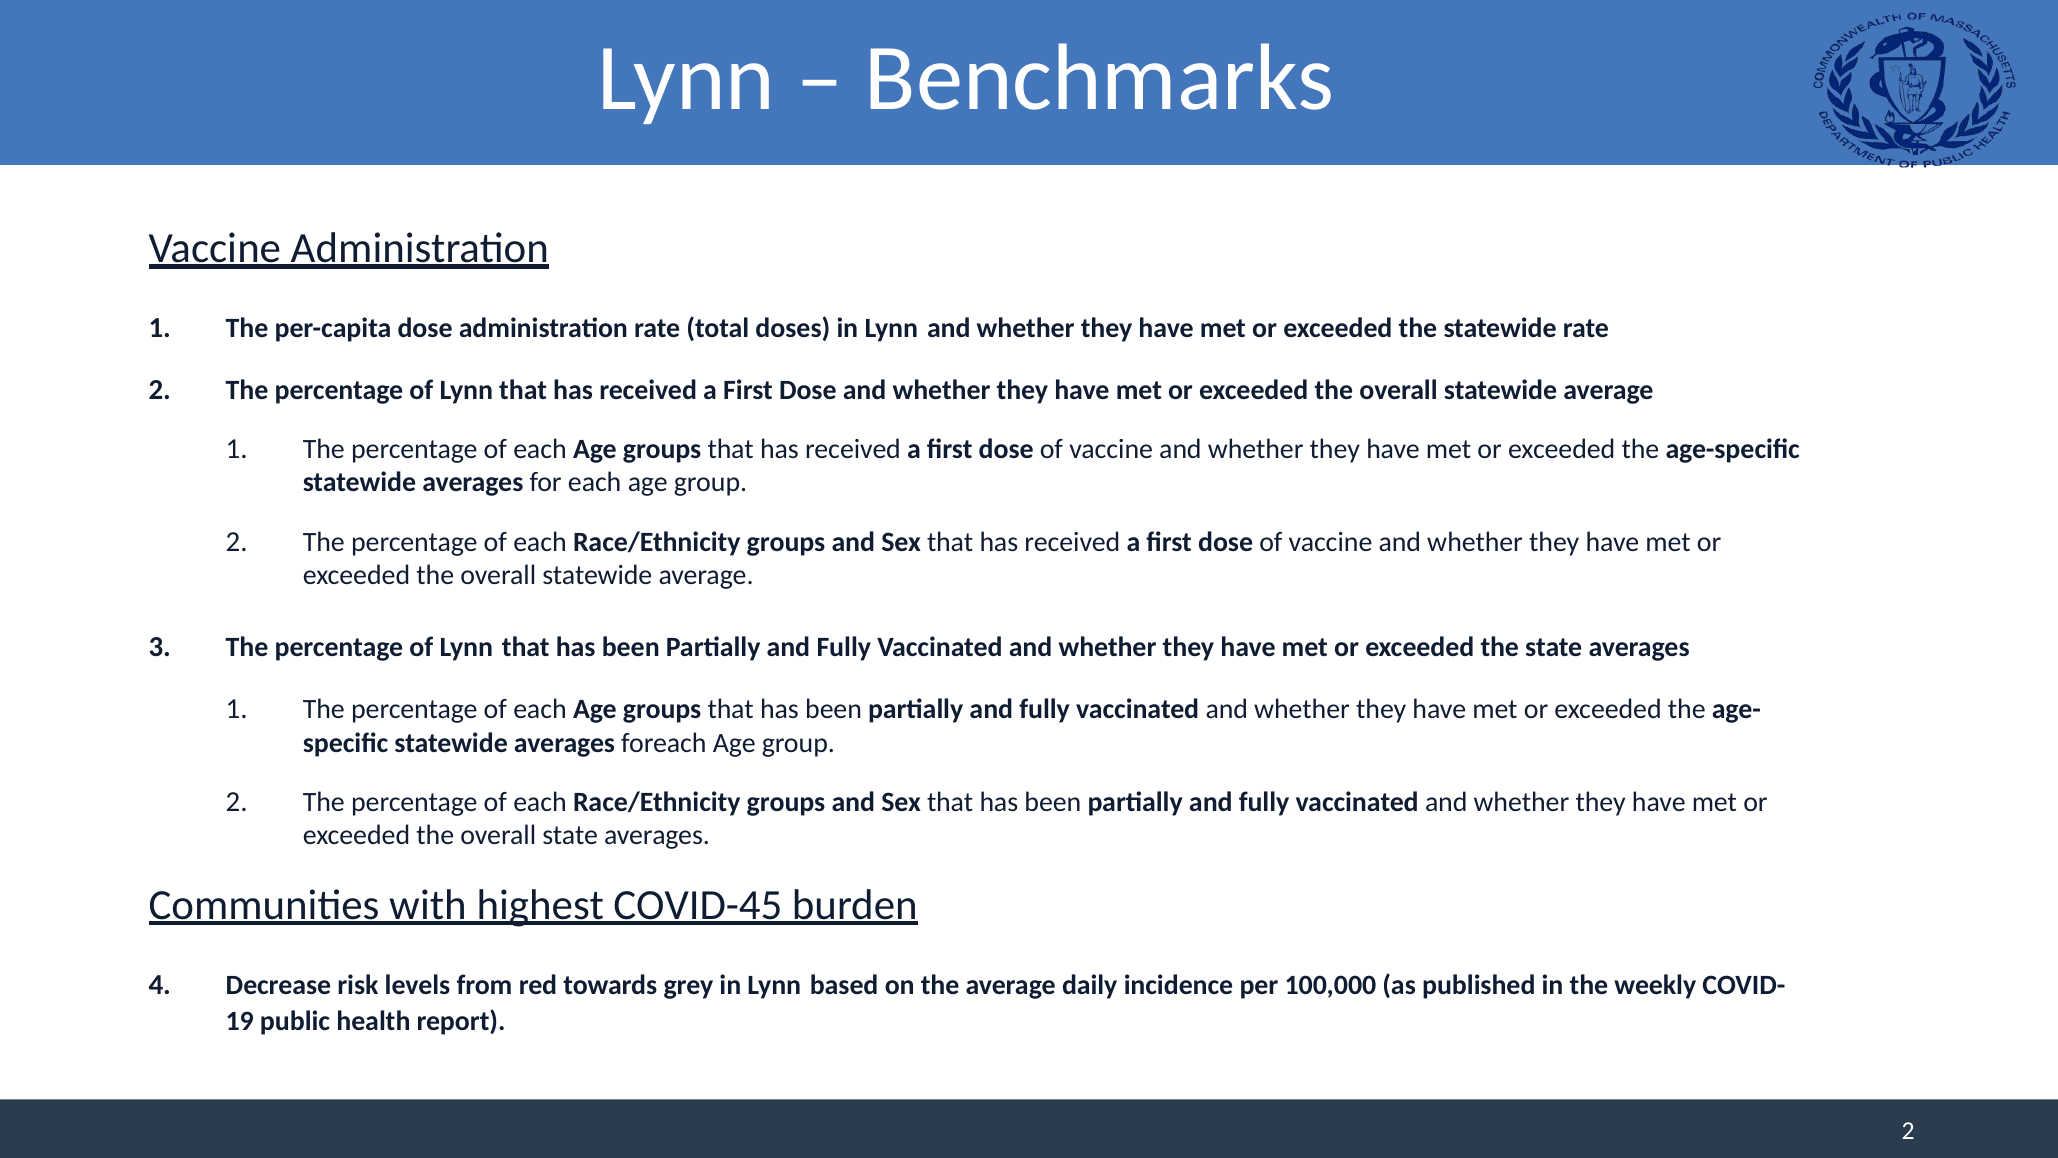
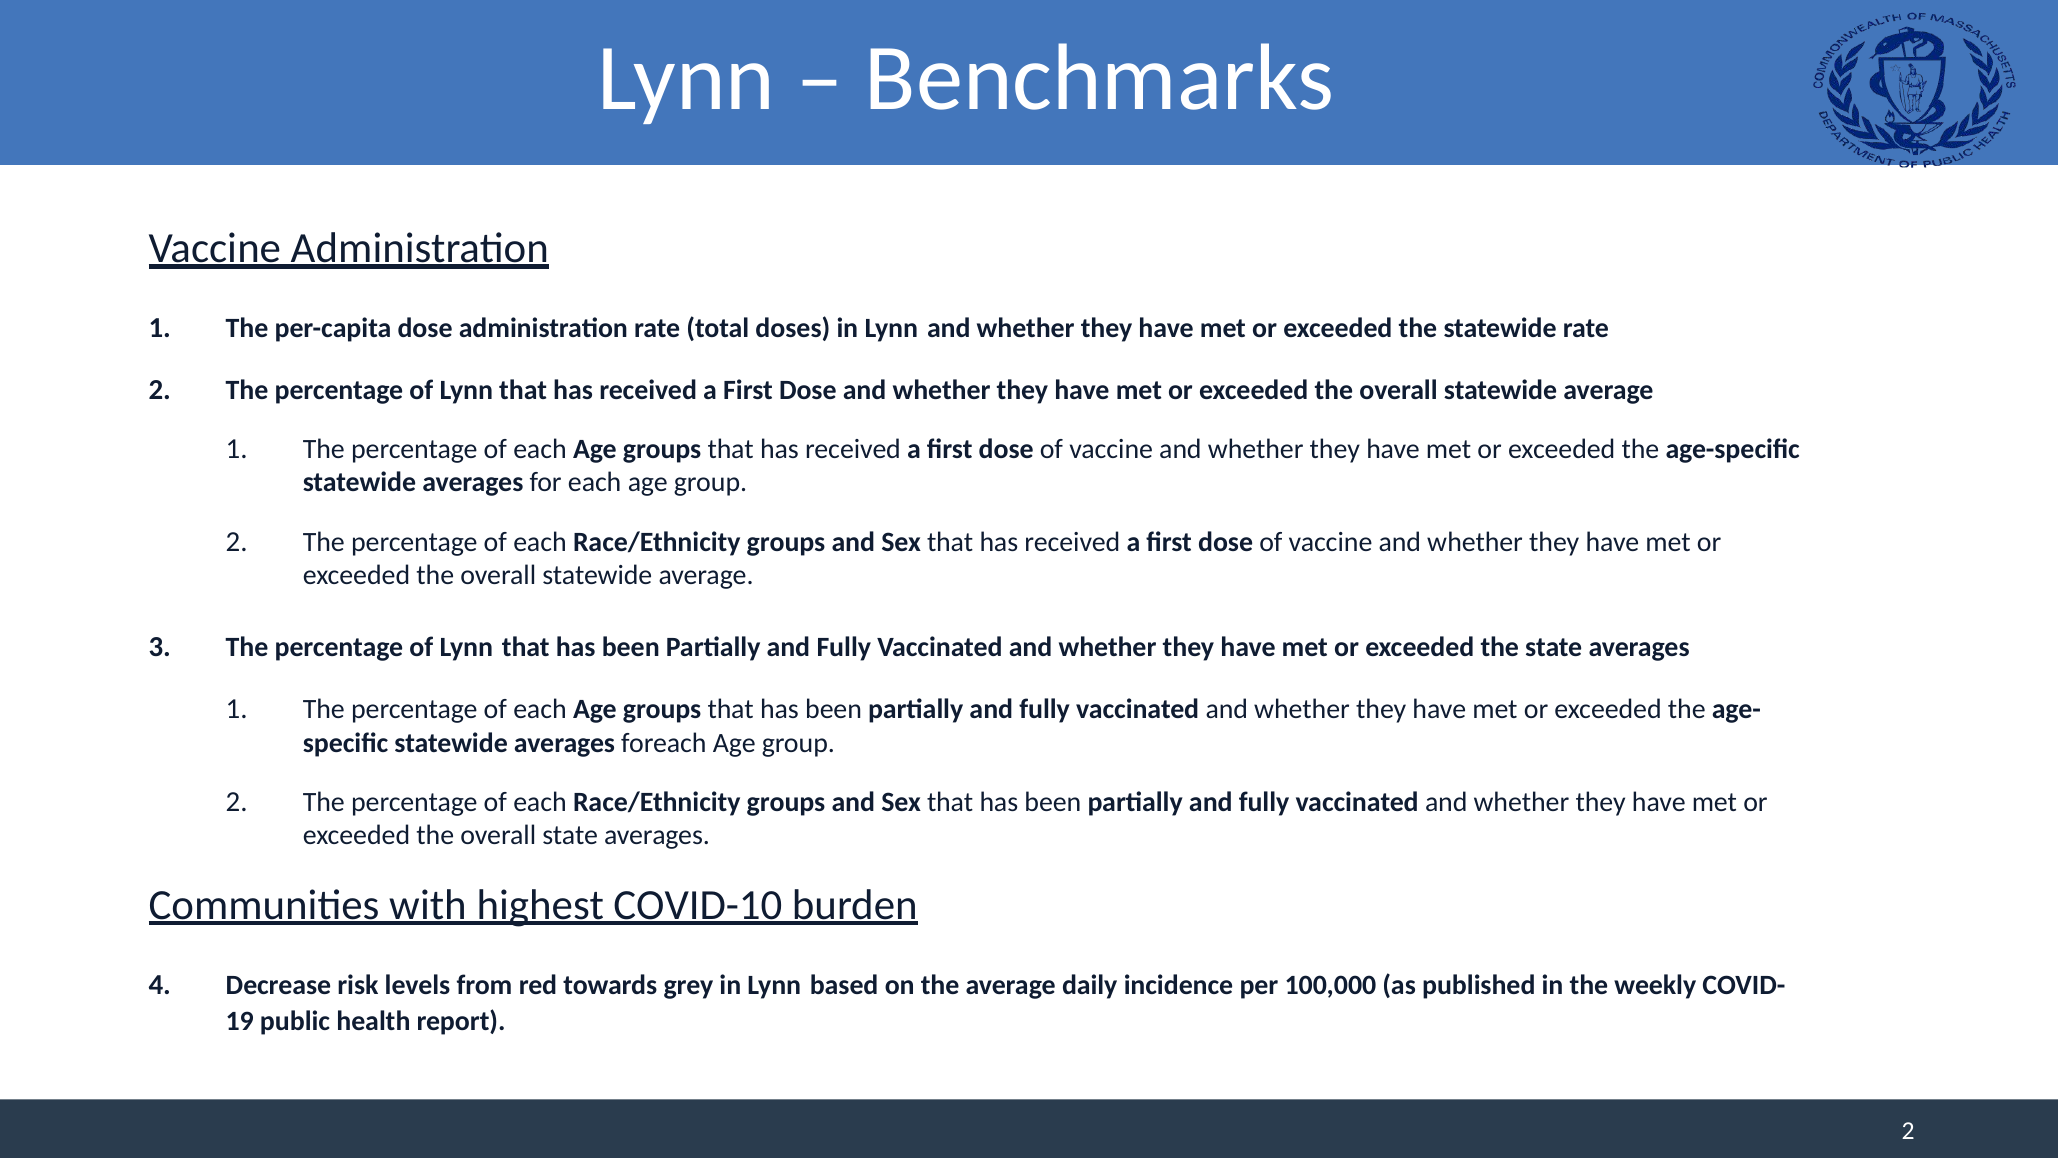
COVID-45: COVID-45 -> COVID-10
